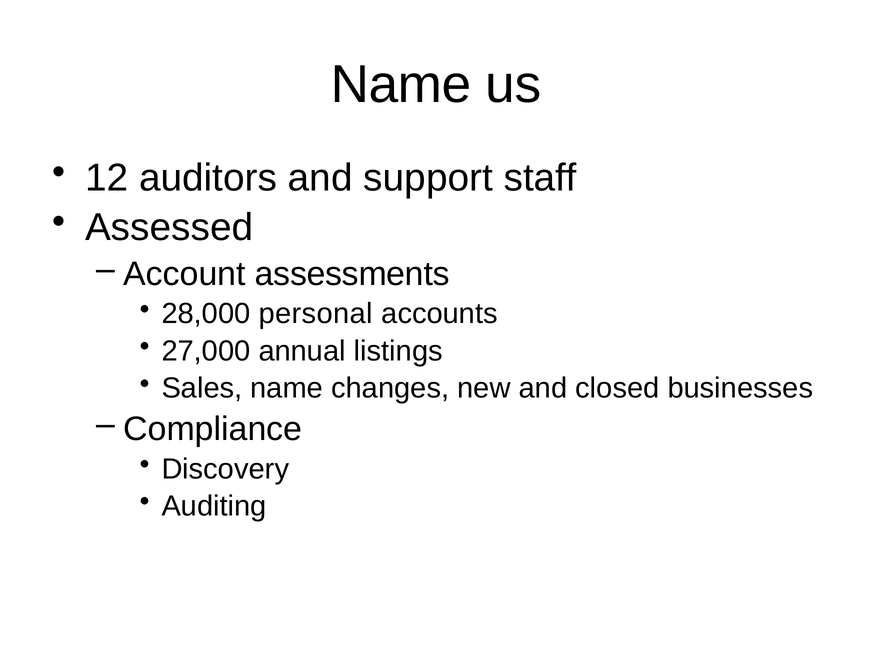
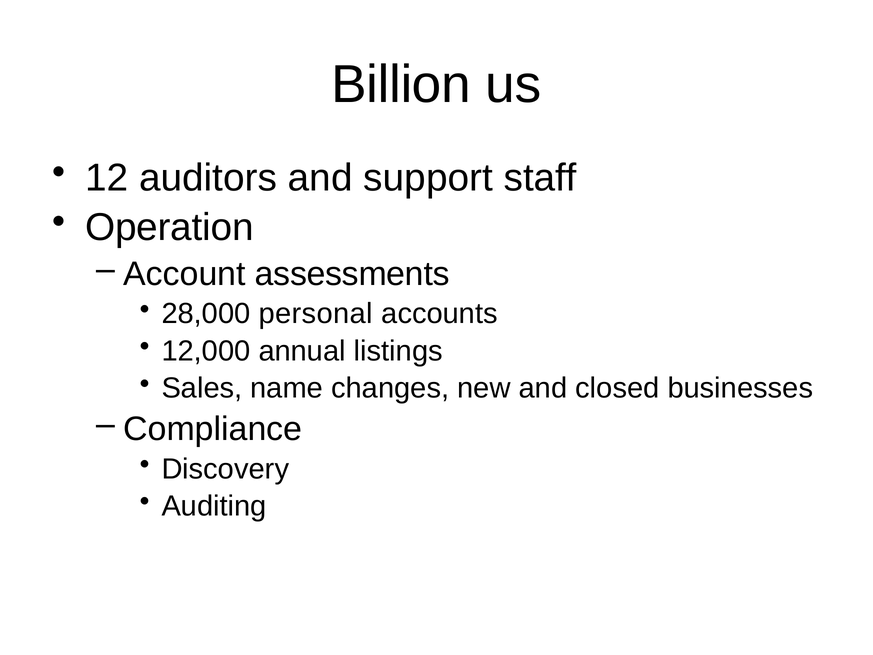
Name at (401, 85): Name -> Billion
Assessed: Assessed -> Operation
27,000: 27,000 -> 12,000
